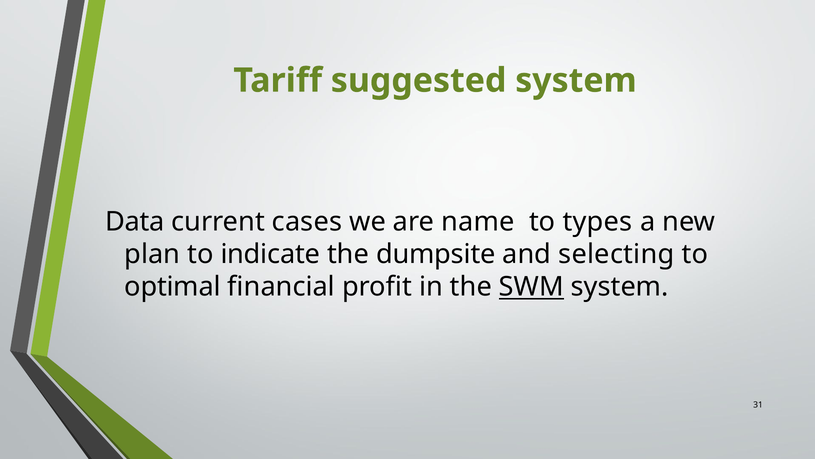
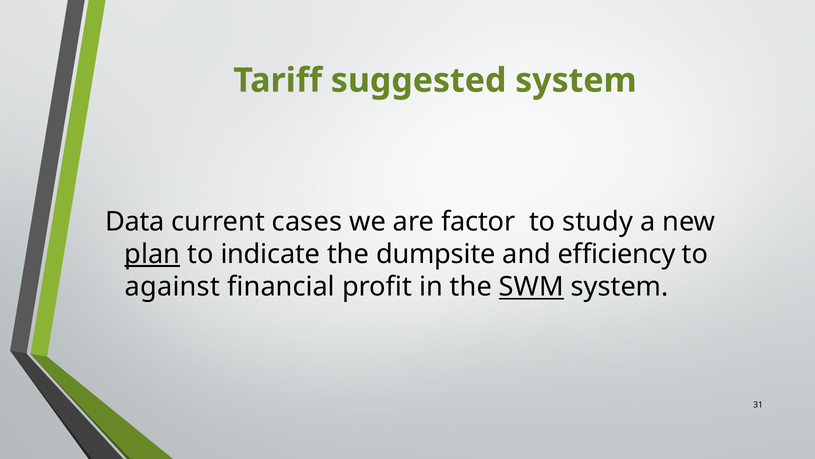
name: name -> factor
types: types -> study
plan underline: none -> present
selecting: selecting -> efficiency
optimal: optimal -> against
